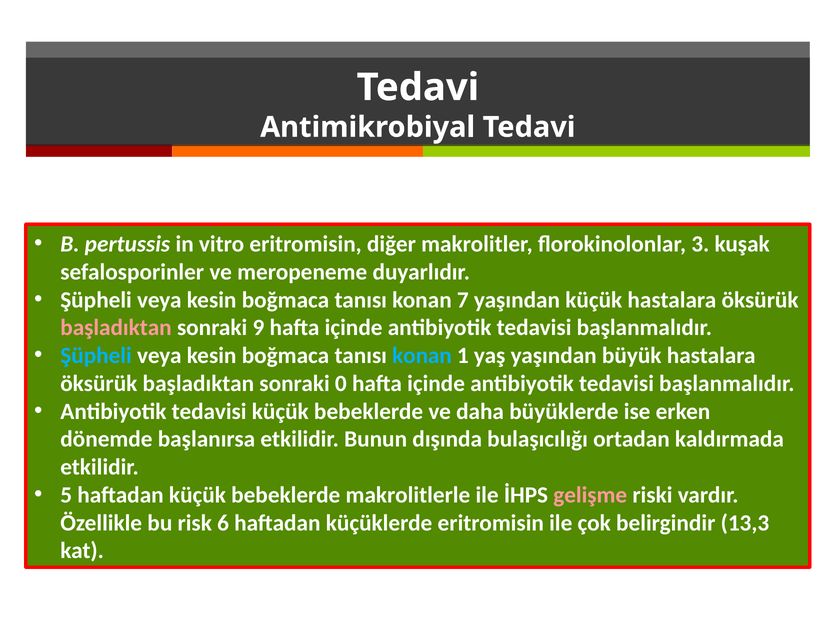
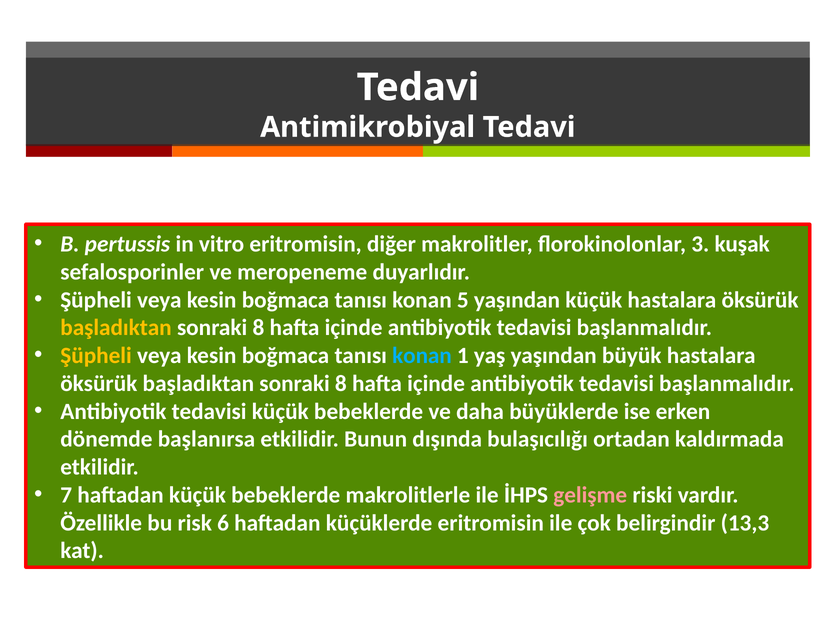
7: 7 -> 5
başladıktan at (116, 328) colour: pink -> yellow
9 at (258, 328): 9 -> 8
Şüpheli at (96, 356) colour: light blue -> yellow
0 at (341, 383): 0 -> 8
5: 5 -> 7
